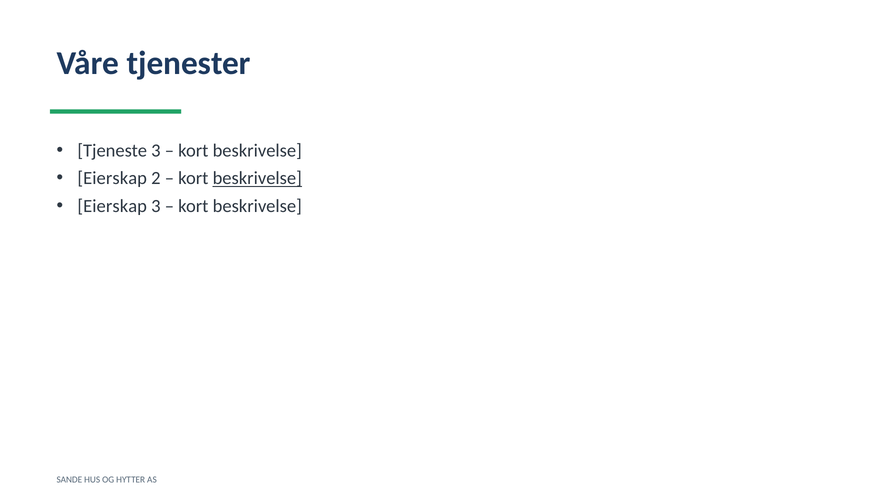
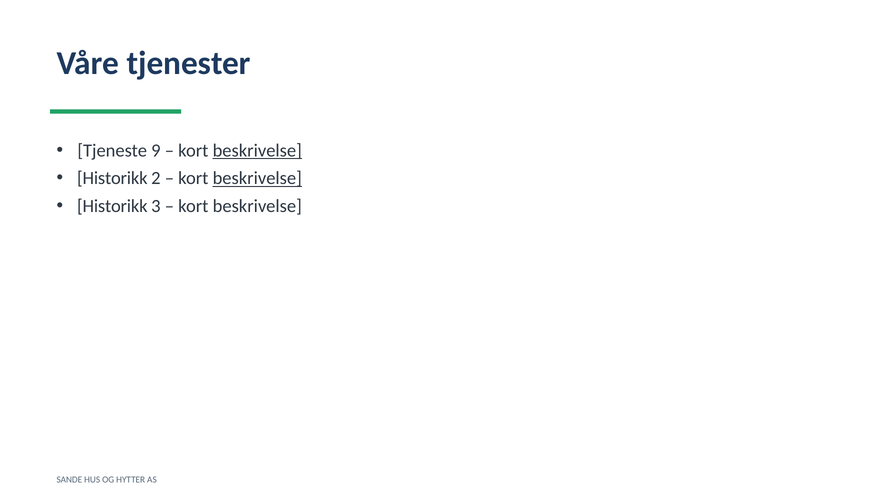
Tjeneste 3: 3 -> 9
beskrivelse at (257, 151) underline: none -> present
Eierskap at (112, 178): Eierskap -> Historikk
Eierskap at (112, 206): Eierskap -> Historikk
